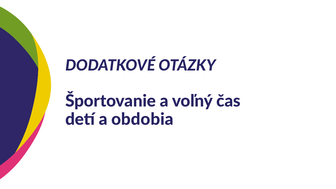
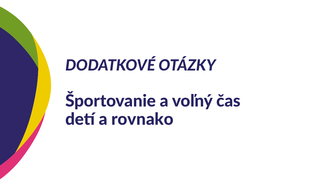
obdobia: obdobia -> rovnako
